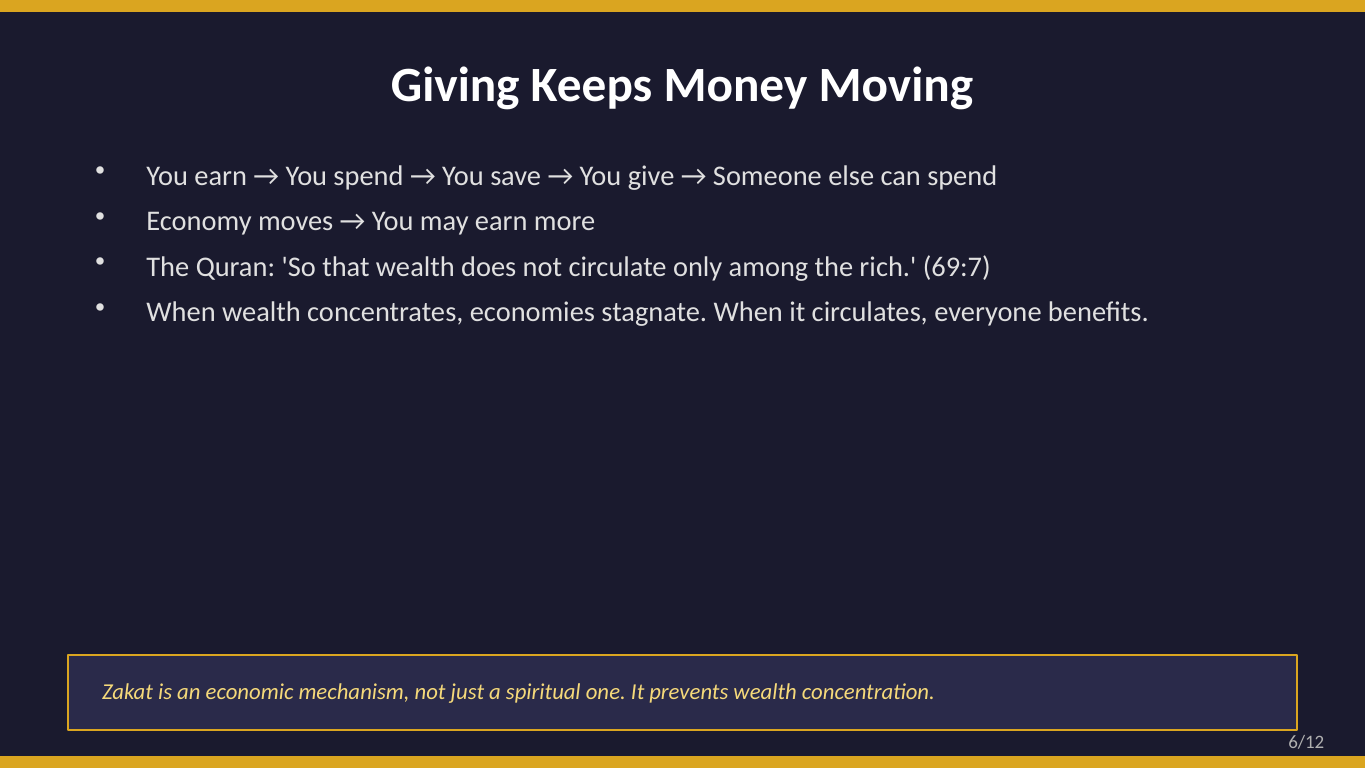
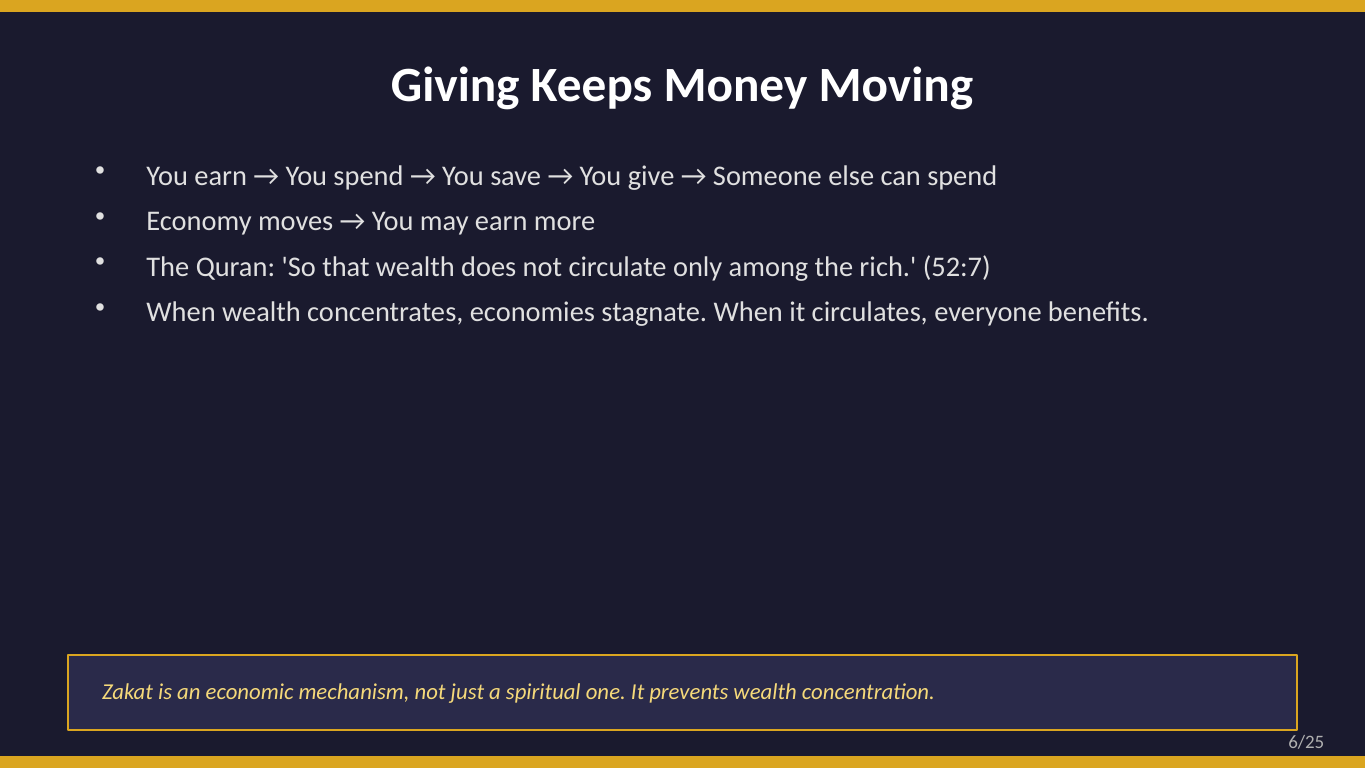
69:7: 69:7 -> 52:7
6/12: 6/12 -> 6/25
